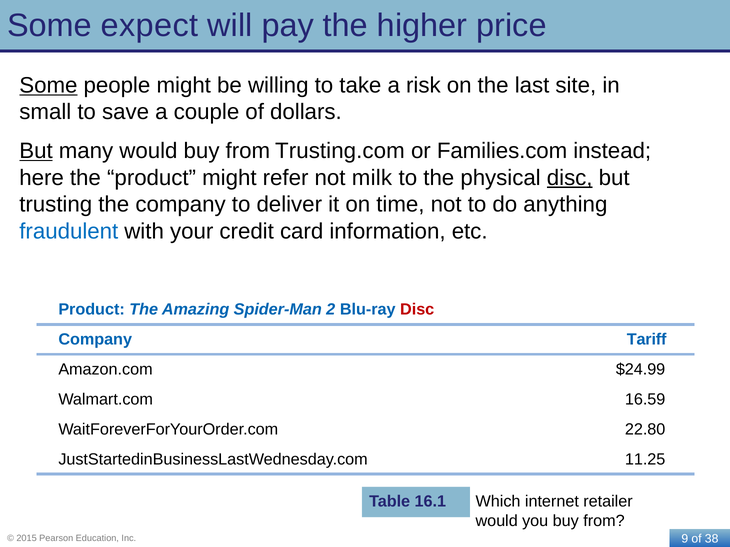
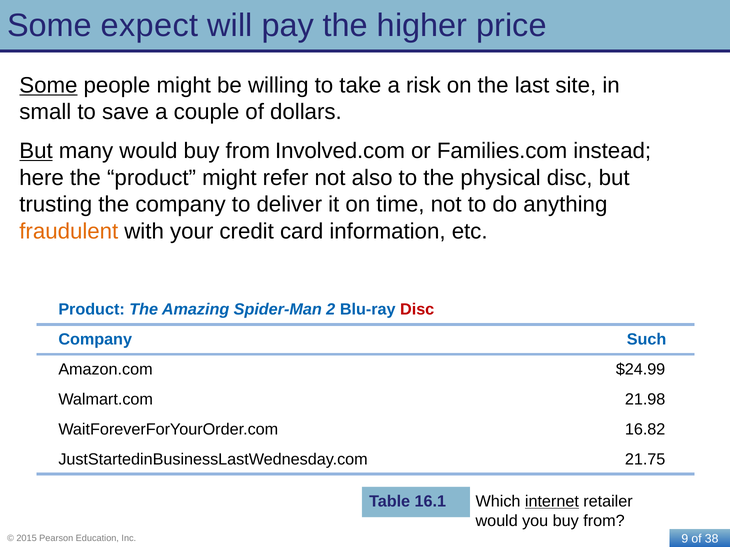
Trusting.com: Trusting.com -> Involved.com
milk: milk -> also
disc at (570, 178) underline: present -> none
fraudulent colour: blue -> orange
Tariff: Tariff -> Such
16.59: 16.59 -> 21.98
22.80: 22.80 -> 16.82
11.25: 11.25 -> 21.75
internet underline: none -> present
